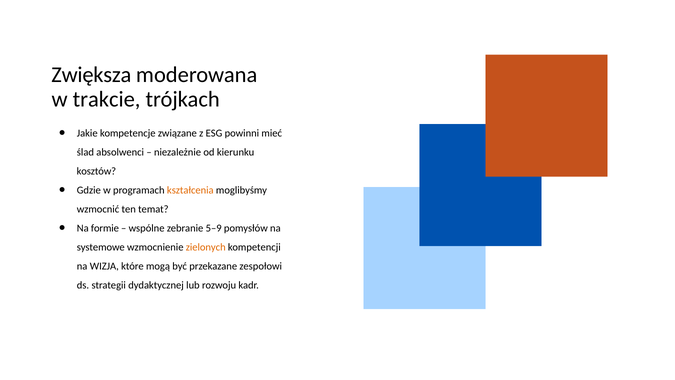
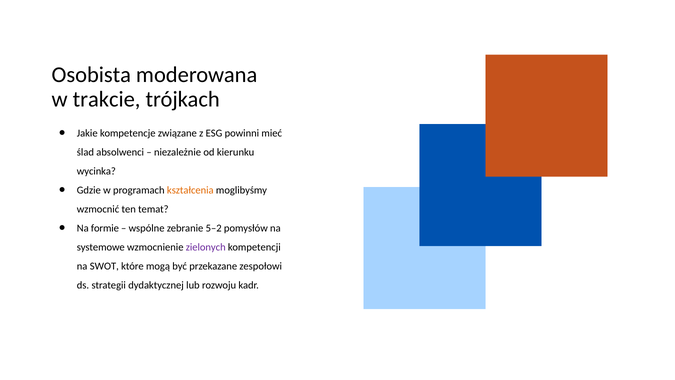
Zwiększa: Zwiększa -> Osobista
kosztów: kosztów -> wycinka
5–9: 5–9 -> 5–2
zielonych colour: orange -> purple
WIZJA: WIZJA -> SWOT
